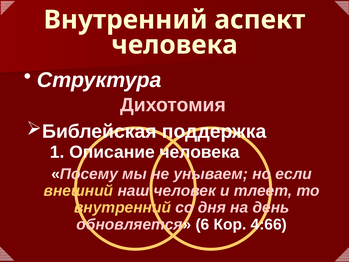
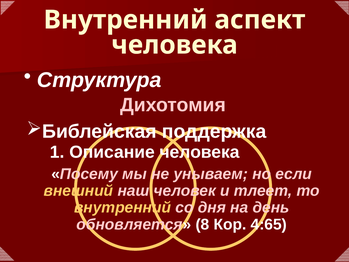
6: 6 -> 8
4:66: 4:66 -> 4:65
